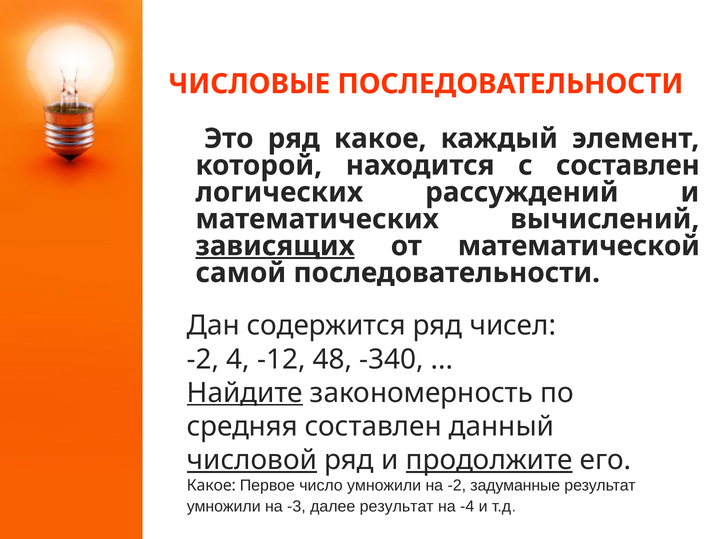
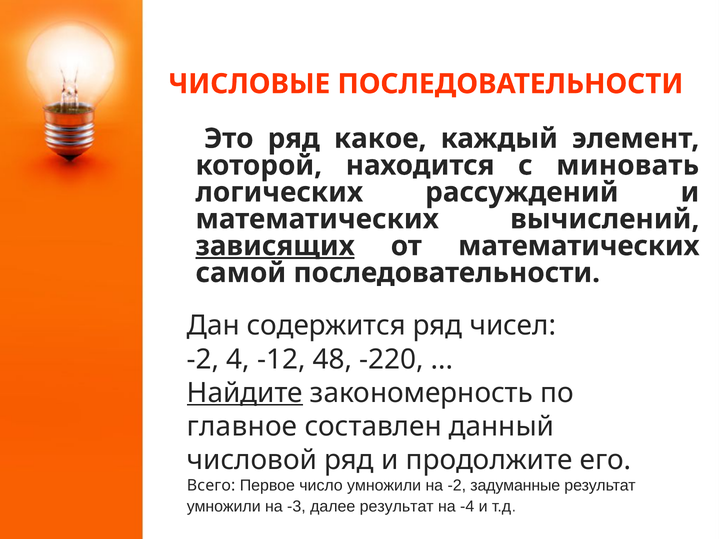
с составлен: составлен -> миновать
от математической: математической -> математических
-340: -340 -> -220
средняя: средняя -> главное
числовой underline: present -> none
продолжите underline: present -> none
Какое at (211, 486): Какое -> Всего
